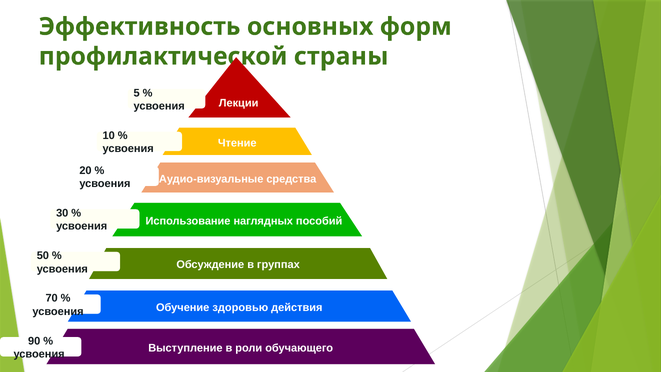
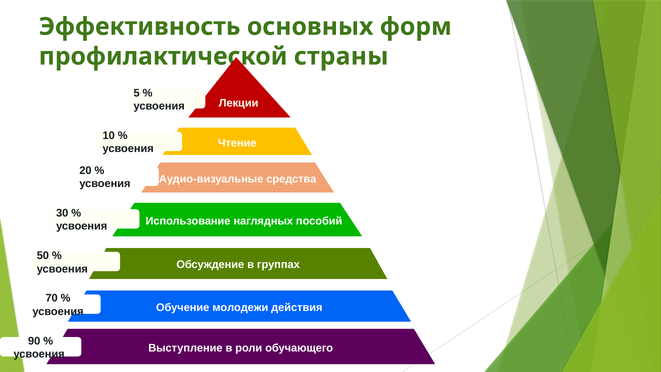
здоровью: здоровью -> молодежи
